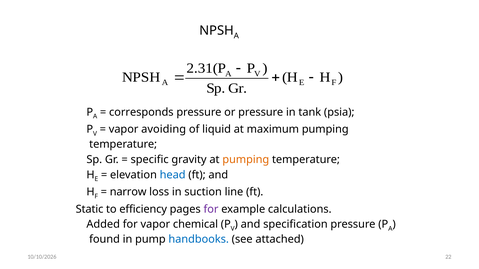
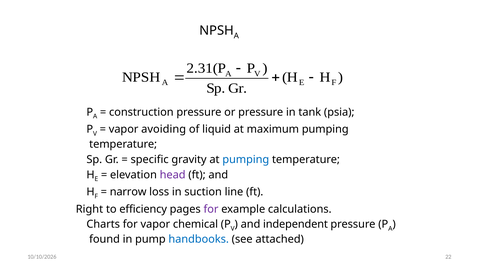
corresponds: corresponds -> construction
pumping at (246, 160) colour: orange -> blue
head colour: blue -> purple
Static: Static -> Right
Added: Added -> Charts
specification: specification -> independent
